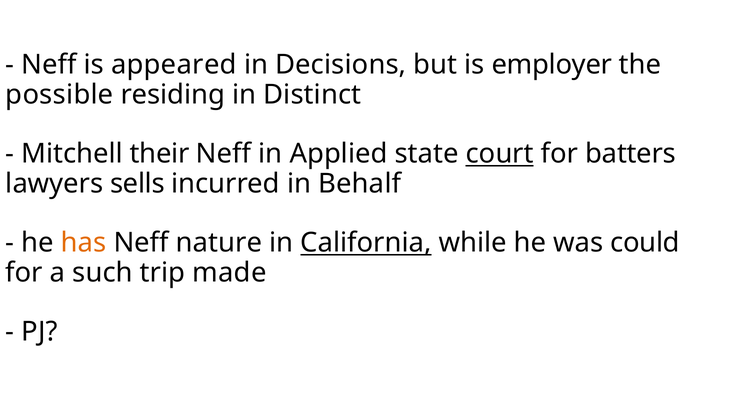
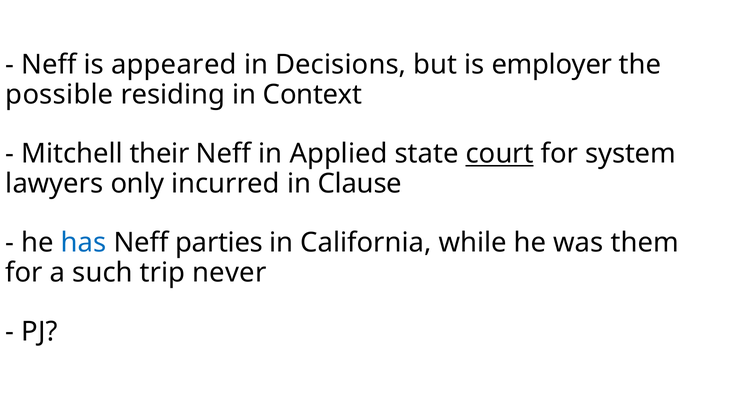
Distinct: Distinct -> Context
batters: batters -> system
sells: sells -> only
Behalf: Behalf -> Clause
has colour: orange -> blue
nature: nature -> parties
California underline: present -> none
could: could -> them
made: made -> never
